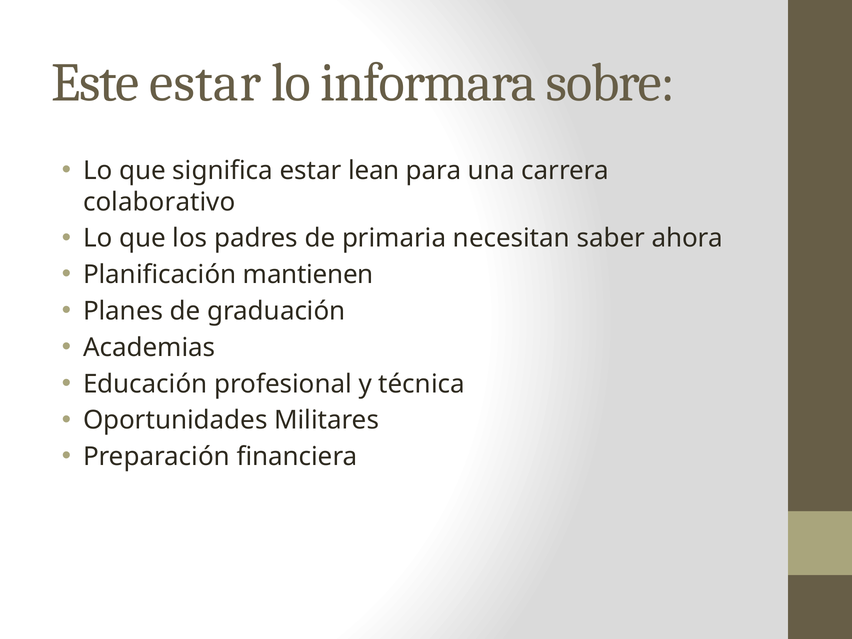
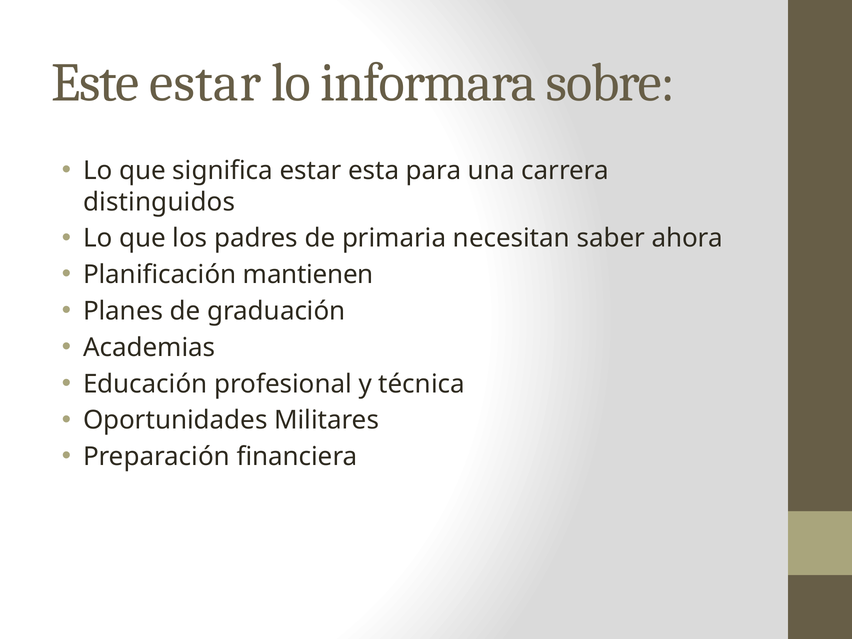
lean: lean -> esta
colaborativo: colaborativo -> distinguidos
